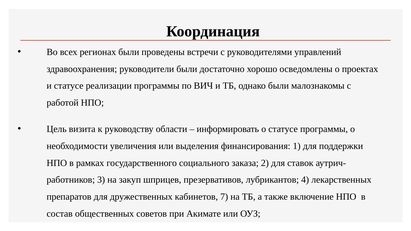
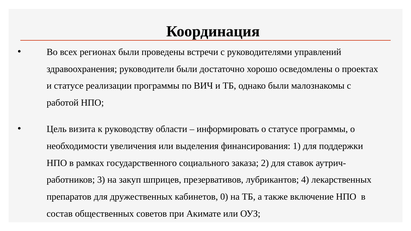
7: 7 -> 0
